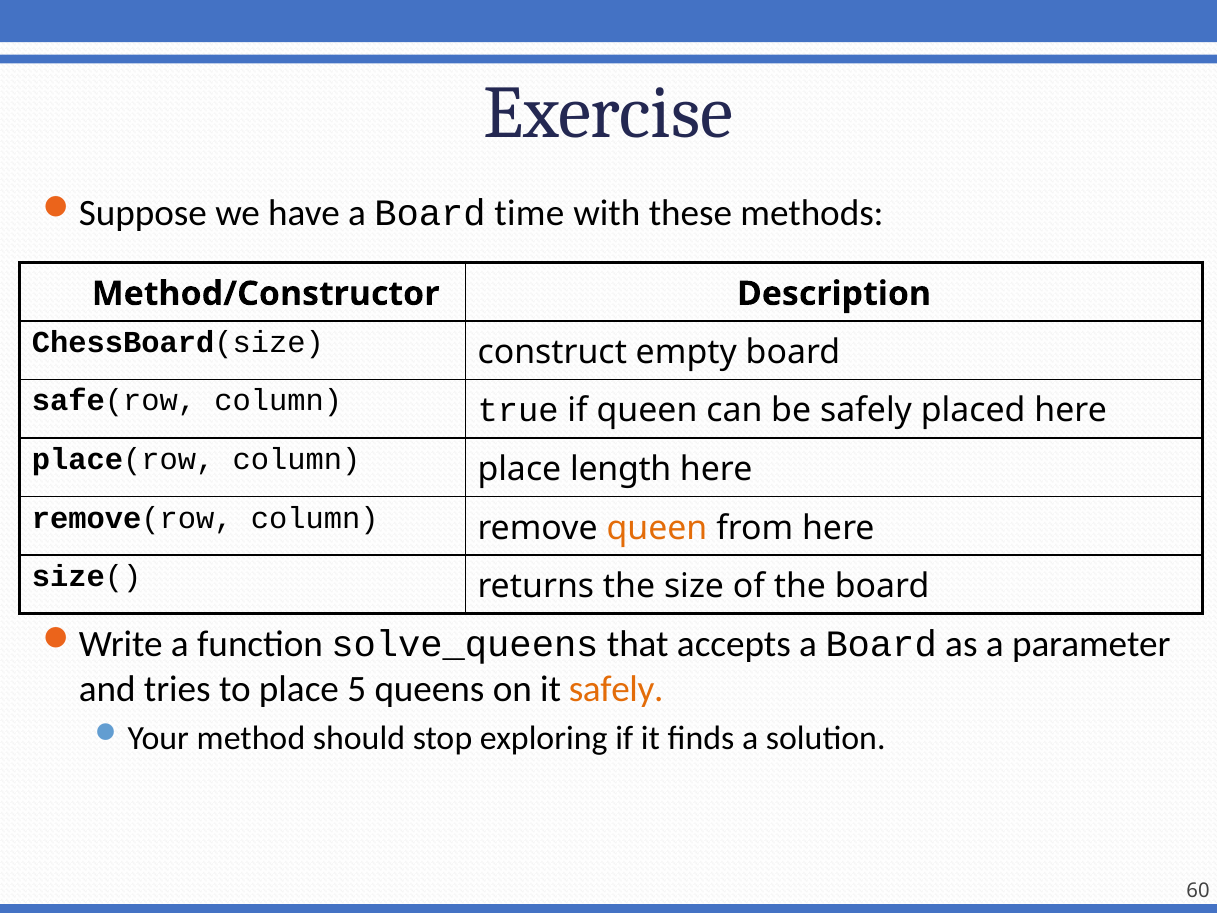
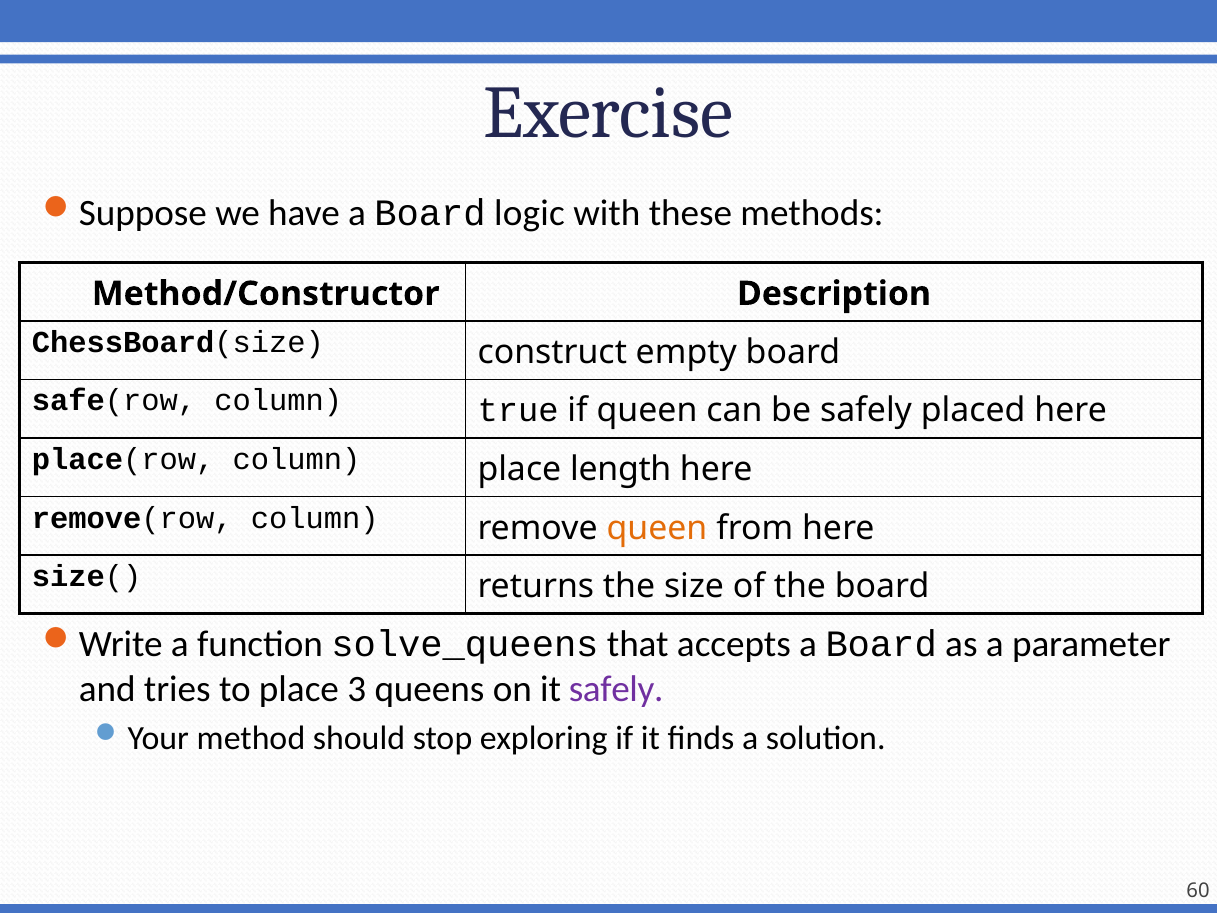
time: time -> logic
5: 5 -> 3
safely at (616, 689) colour: orange -> purple
